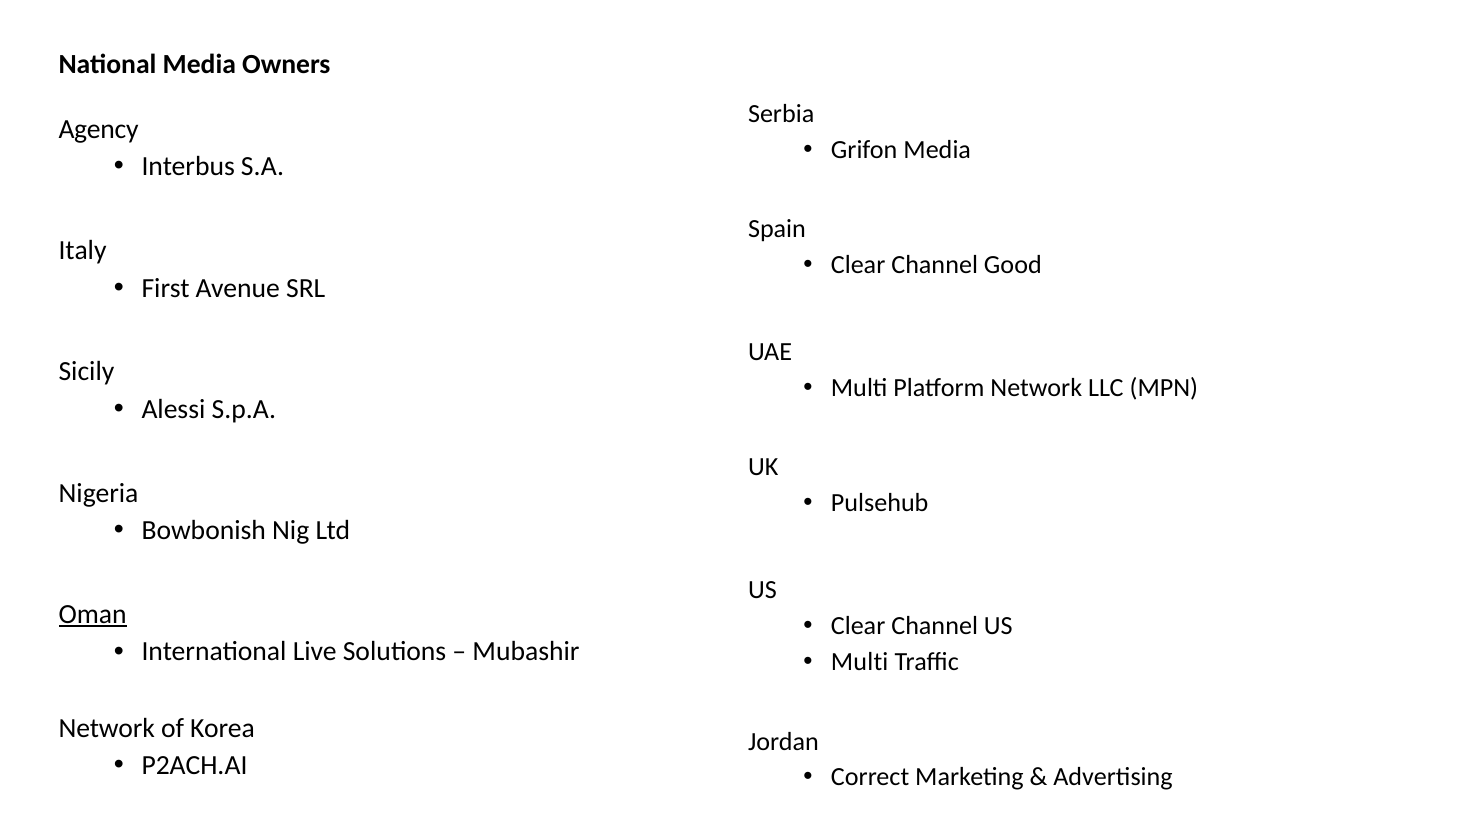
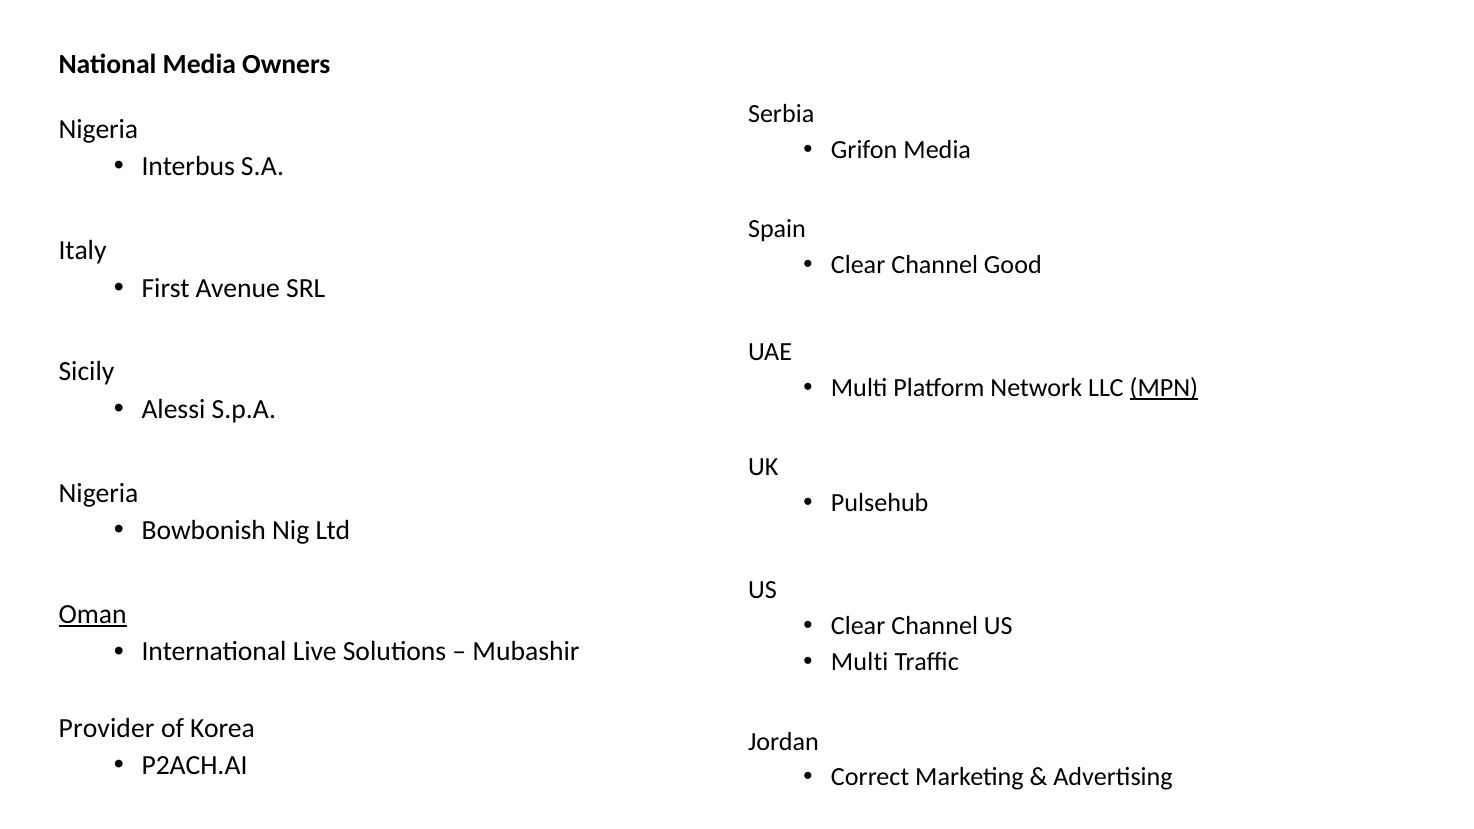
Agency at (99, 129): Agency -> Nigeria
MPN underline: none -> present
Network at (107, 728): Network -> Provider
